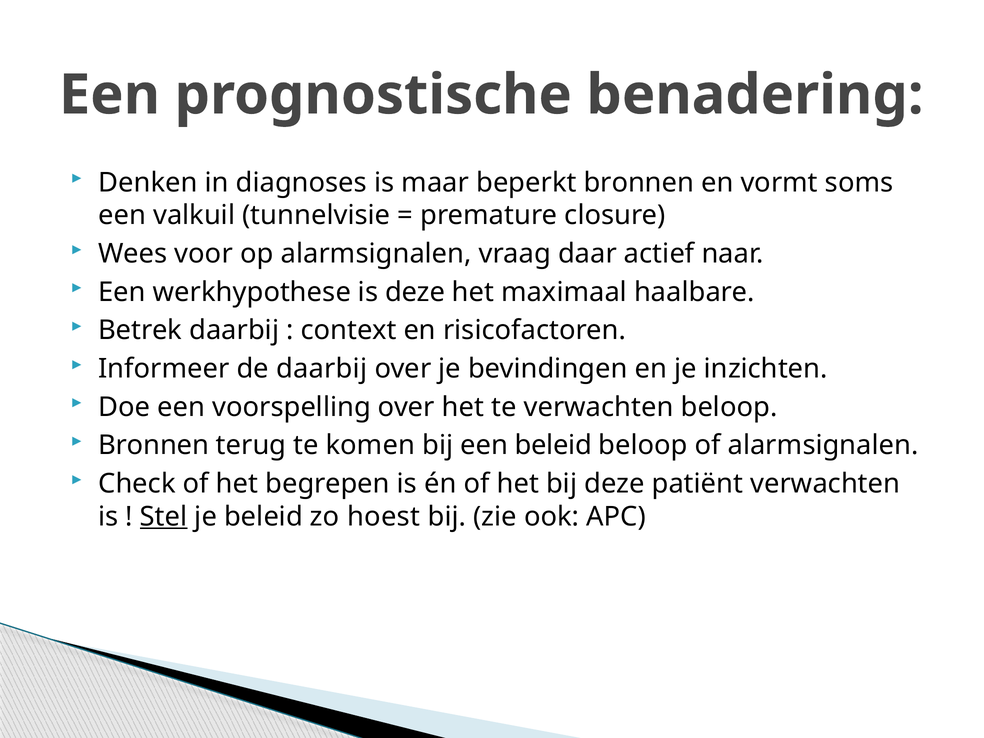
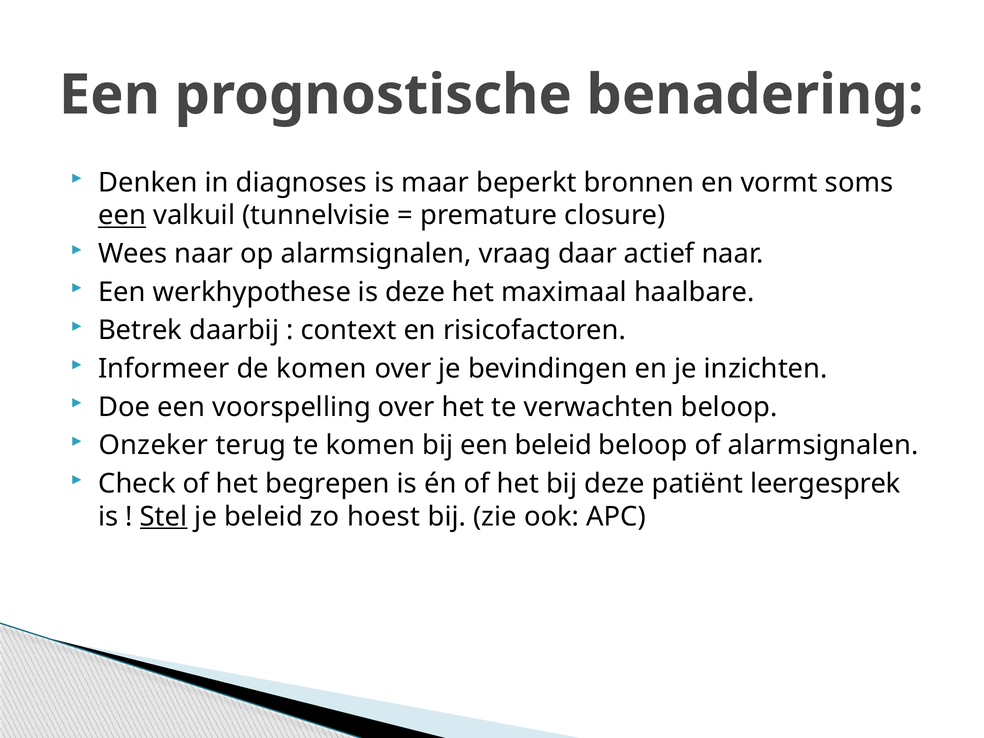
een at (122, 215) underline: none -> present
Wees voor: voor -> naar
de daarbij: daarbij -> komen
Bronnen at (154, 445): Bronnen -> Onzeker
patiënt verwachten: verwachten -> leergesprek
